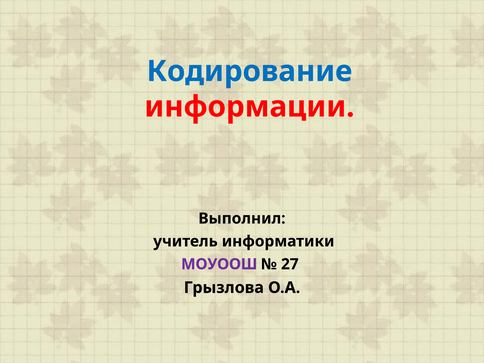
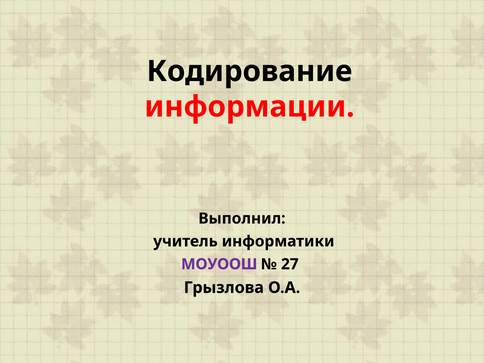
Кодирование colour: blue -> black
